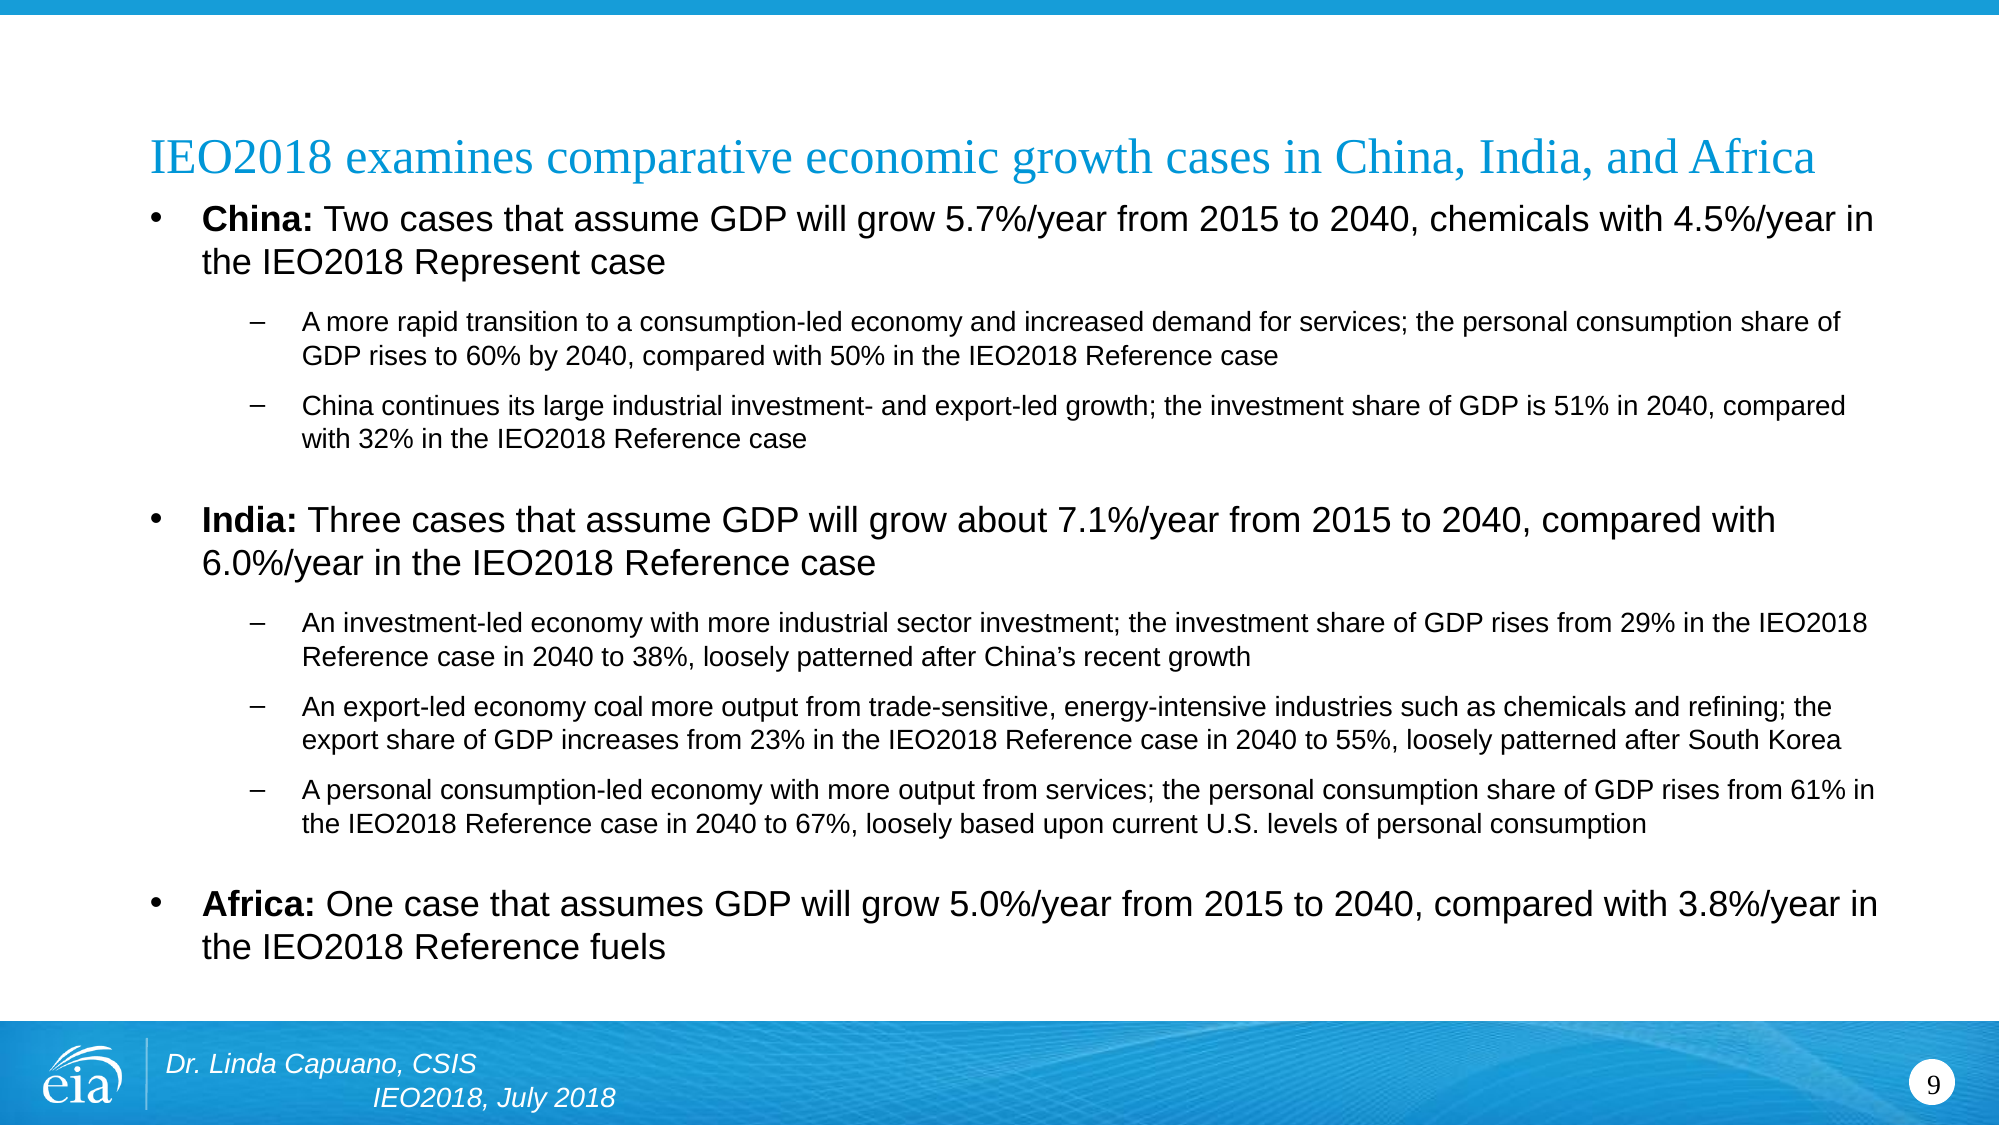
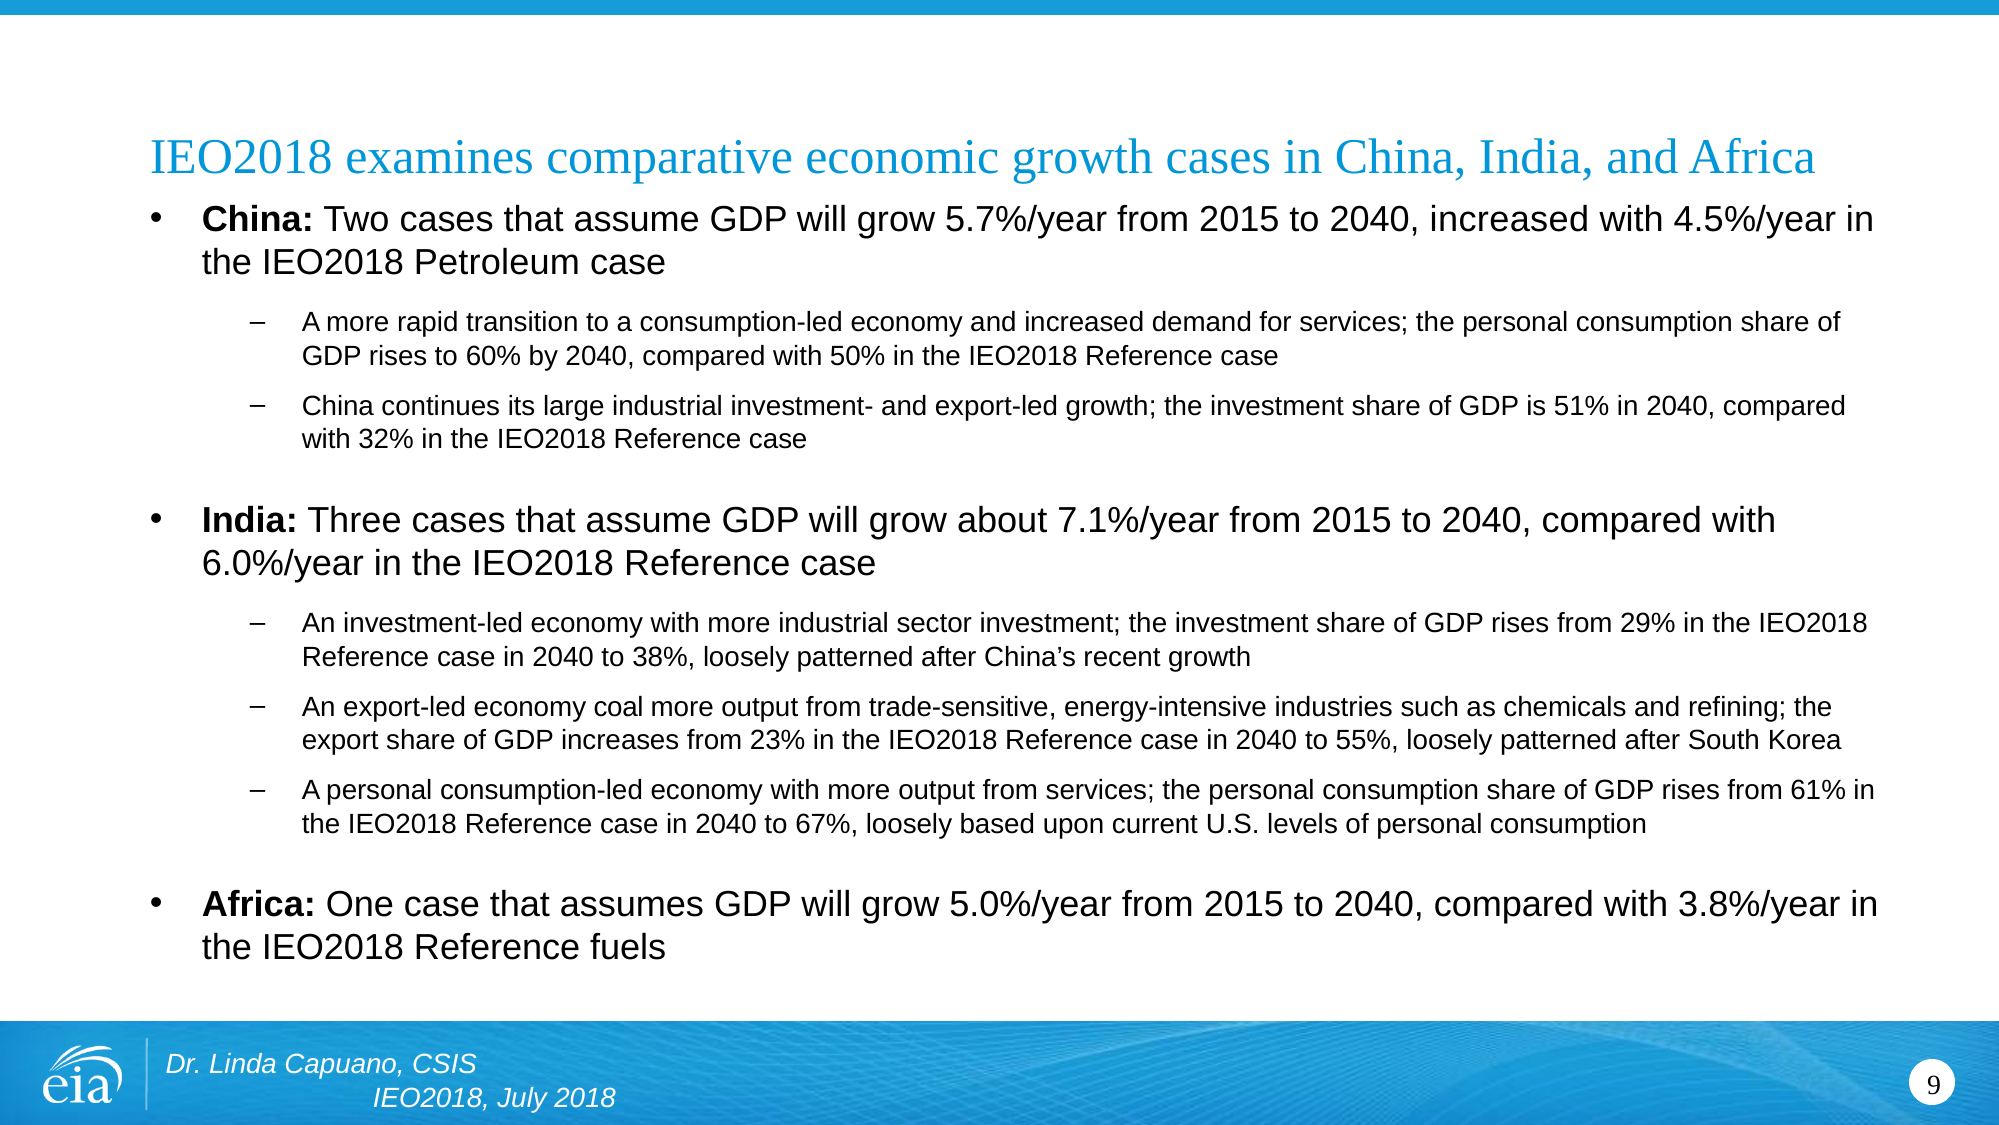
2040 chemicals: chemicals -> increased
Represent: Represent -> Petroleum
